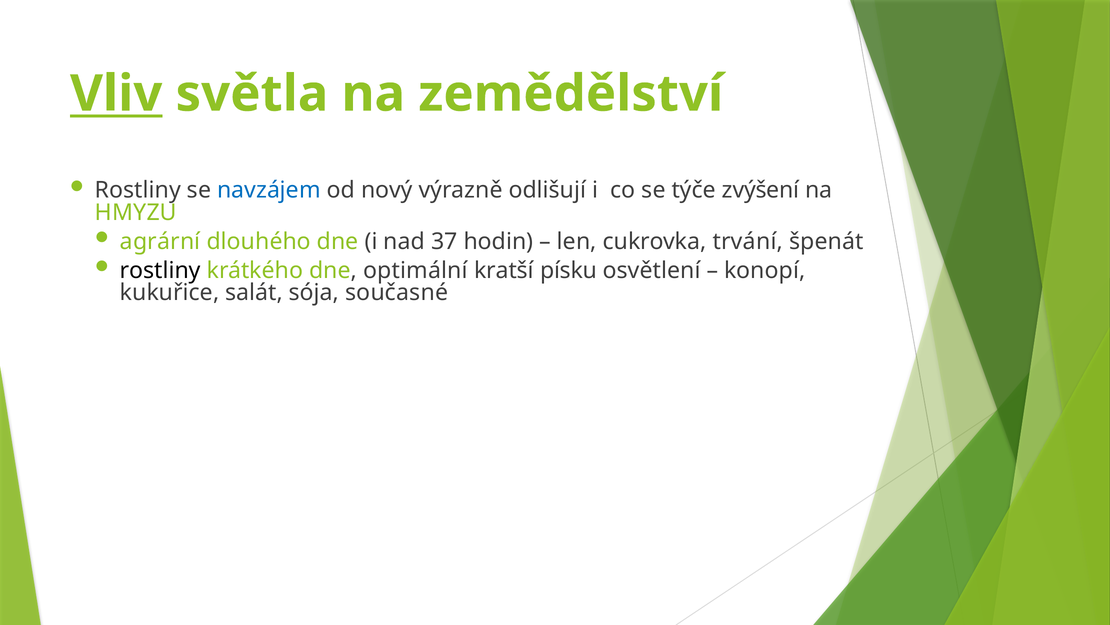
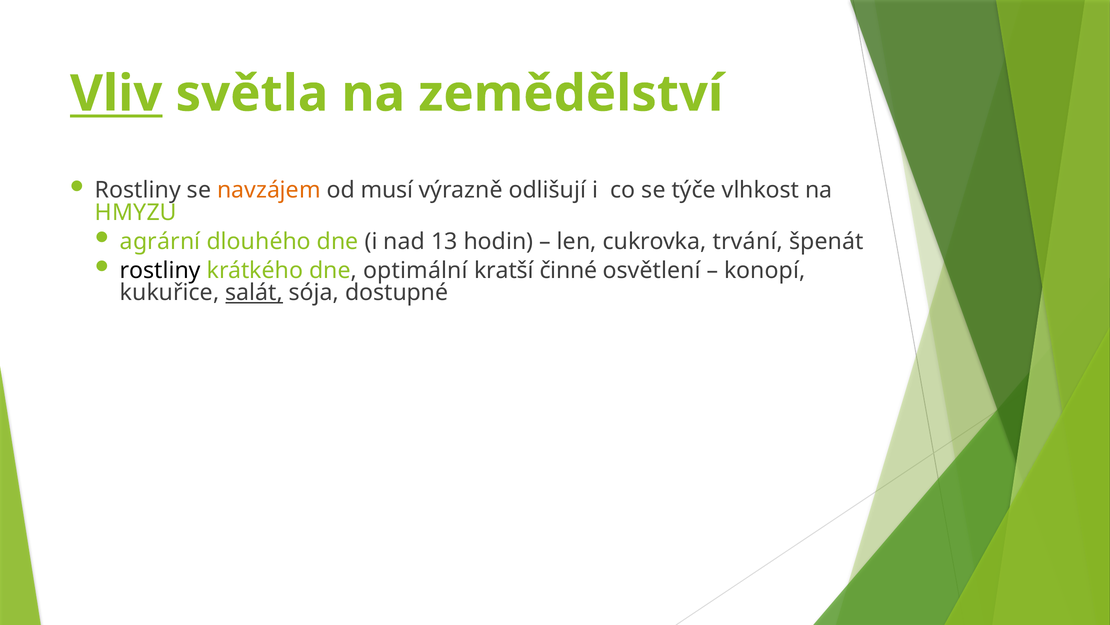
navzájem colour: blue -> orange
nový: nový -> musí
zvýšení: zvýšení -> vlhkost
37: 37 -> 13
písku: písku -> činné
salát underline: none -> present
současné: současné -> dostupné
